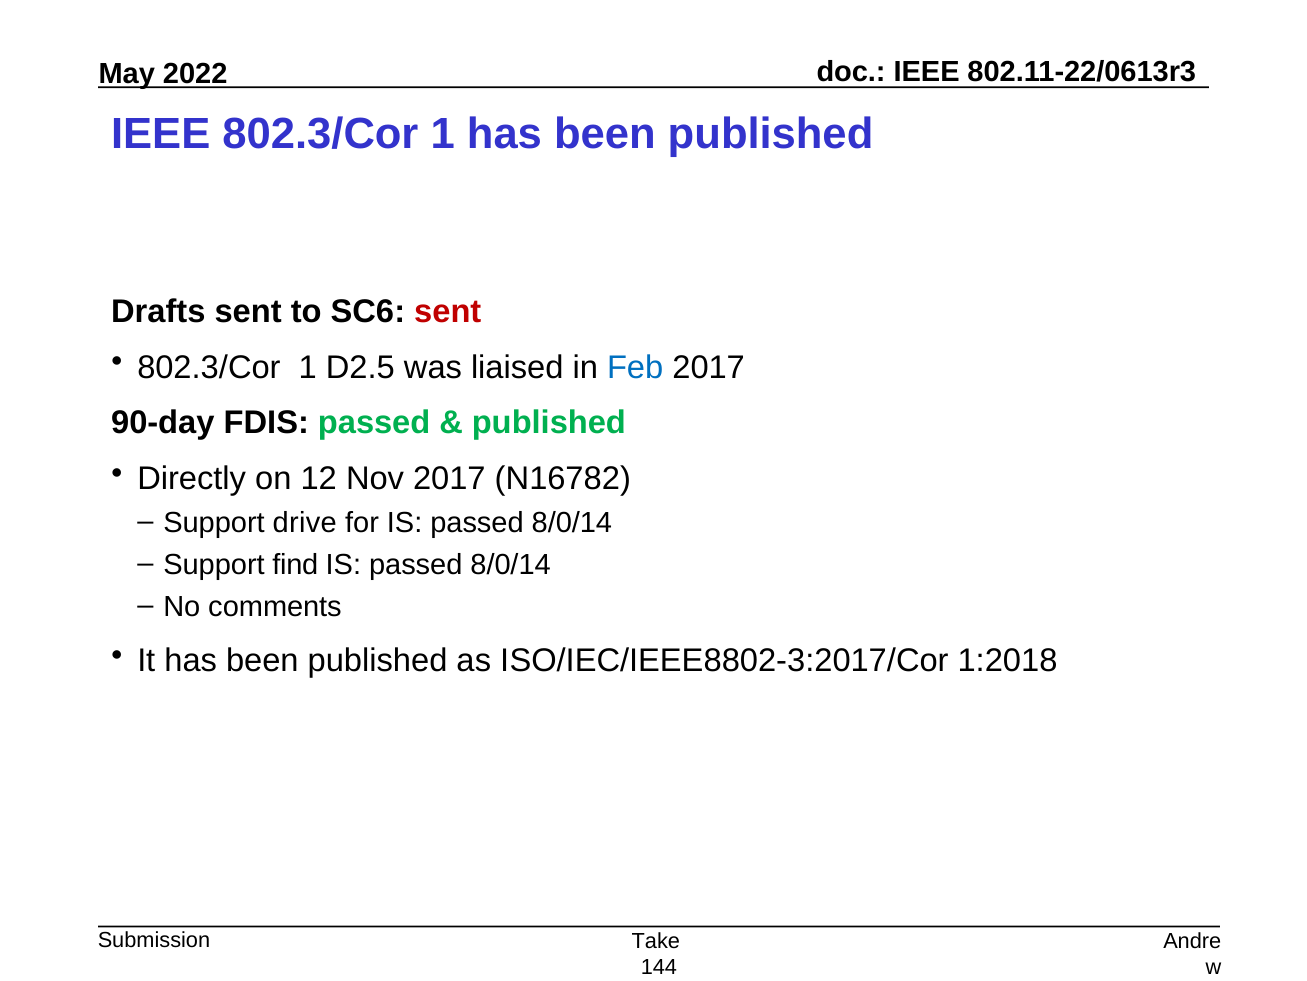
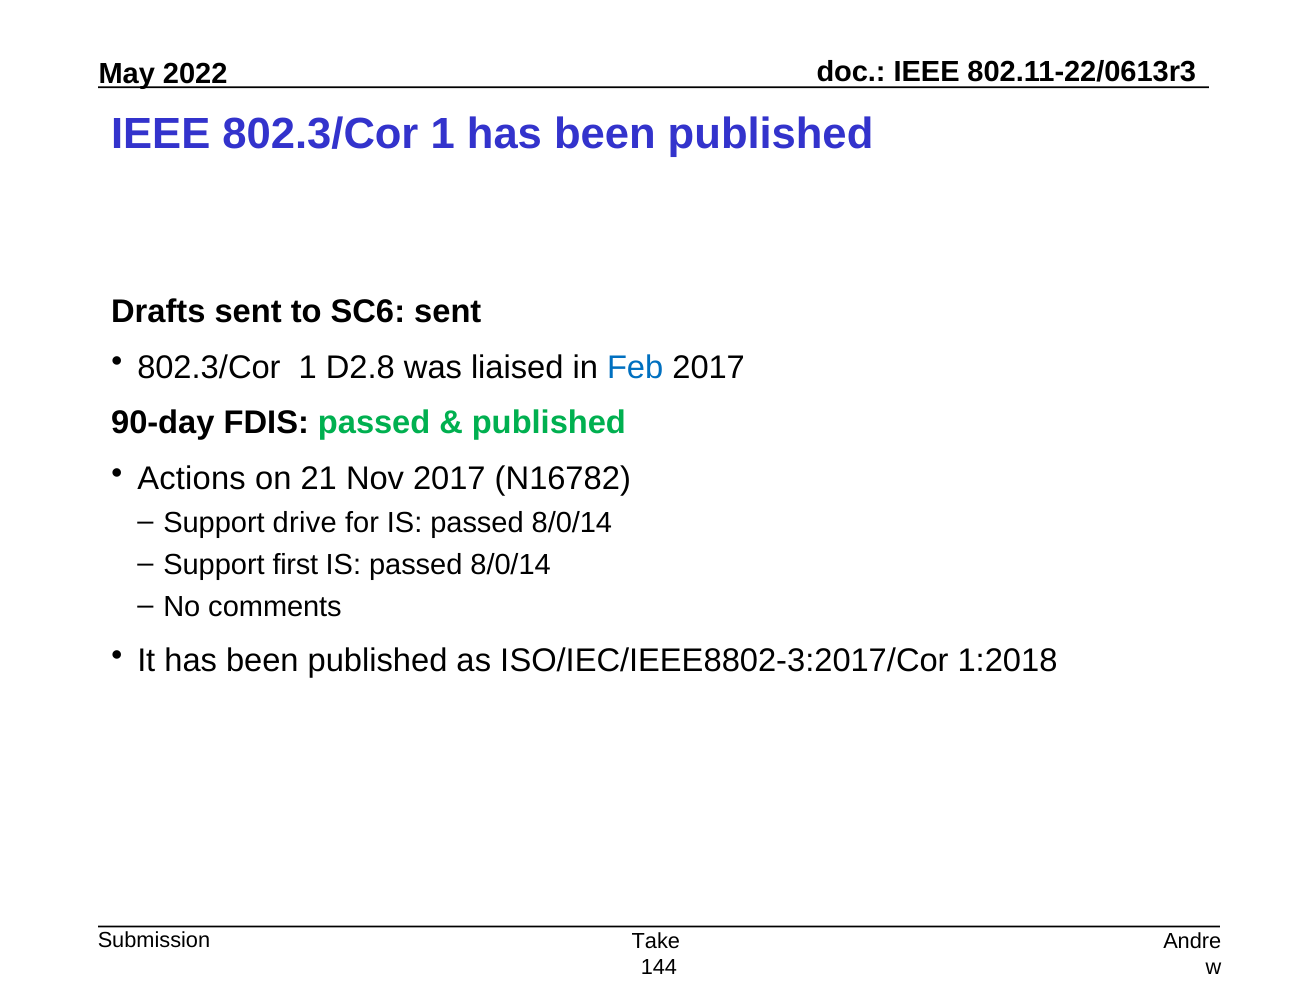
sent at (448, 312) colour: red -> black
D2.5: D2.5 -> D2.8
Directly: Directly -> Actions
12: 12 -> 21
find: find -> first
